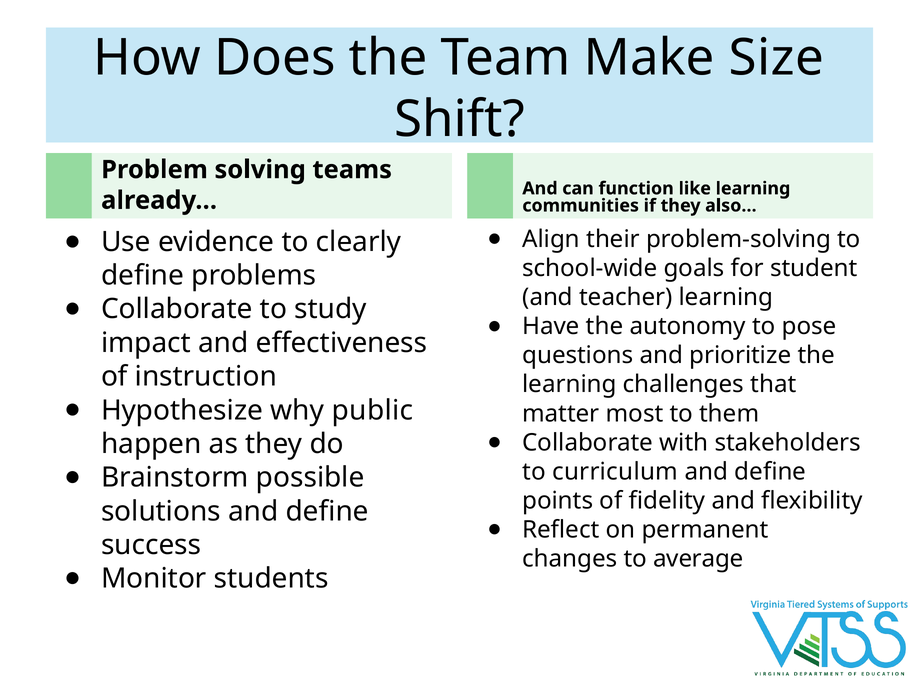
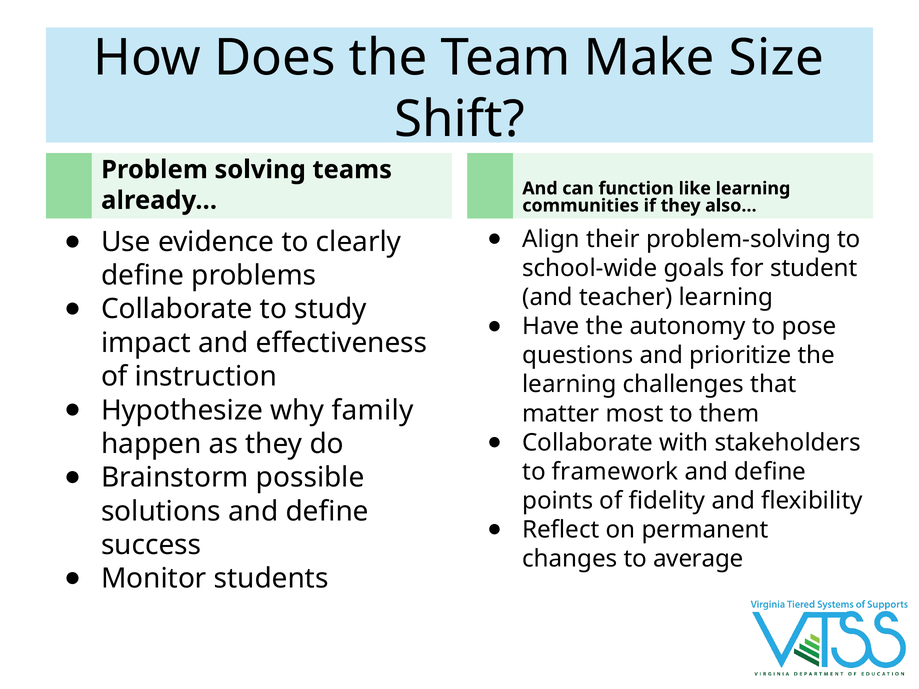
public: public -> family
curriculum: curriculum -> framework
